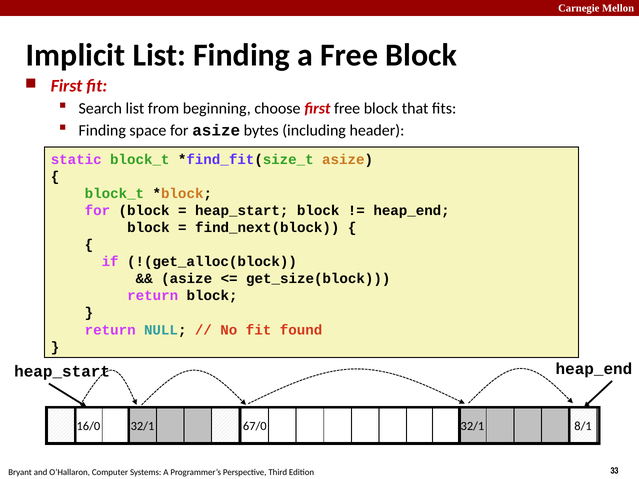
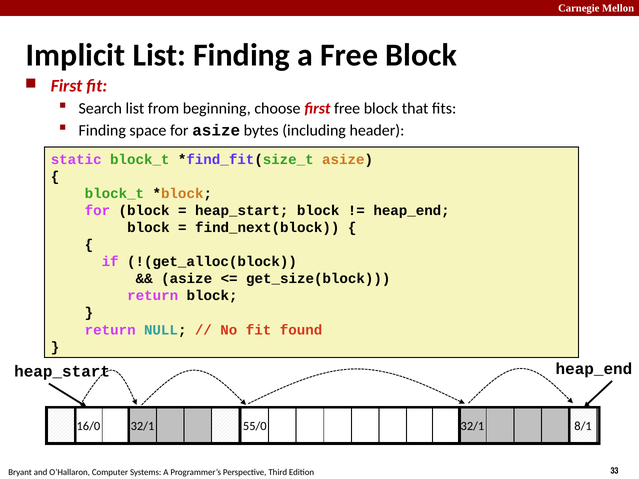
67/0: 67/0 -> 55/0
